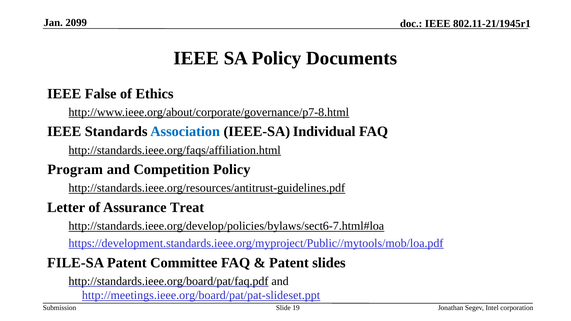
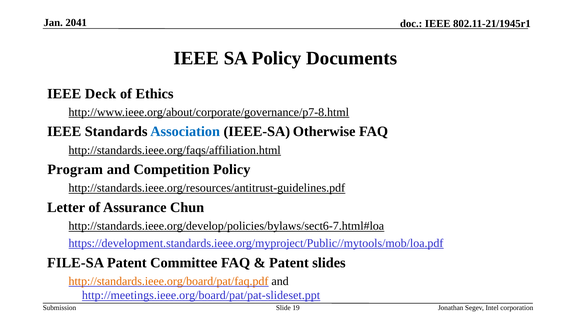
2099: 2099 -> 2041
False: False -> Deck
Individual: Individual -> Otherwise
Treat: Treat -> Chun
http://standards.ieee.org/board/pat/faq.pdf colour: black -> orange
